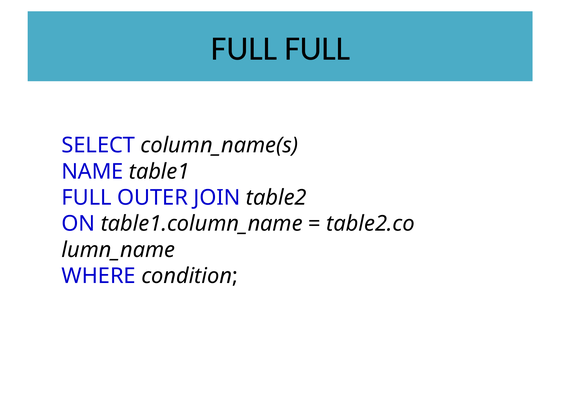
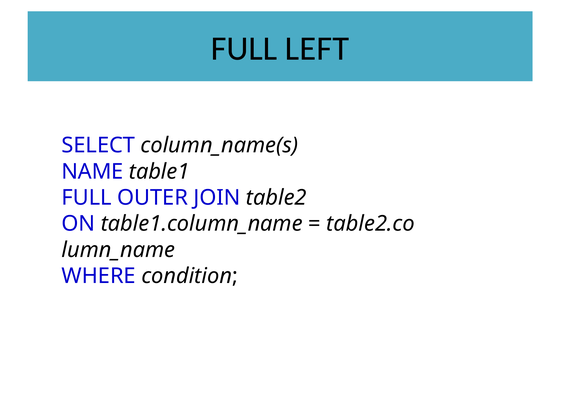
FULL FULL: FULL -> LEFT
